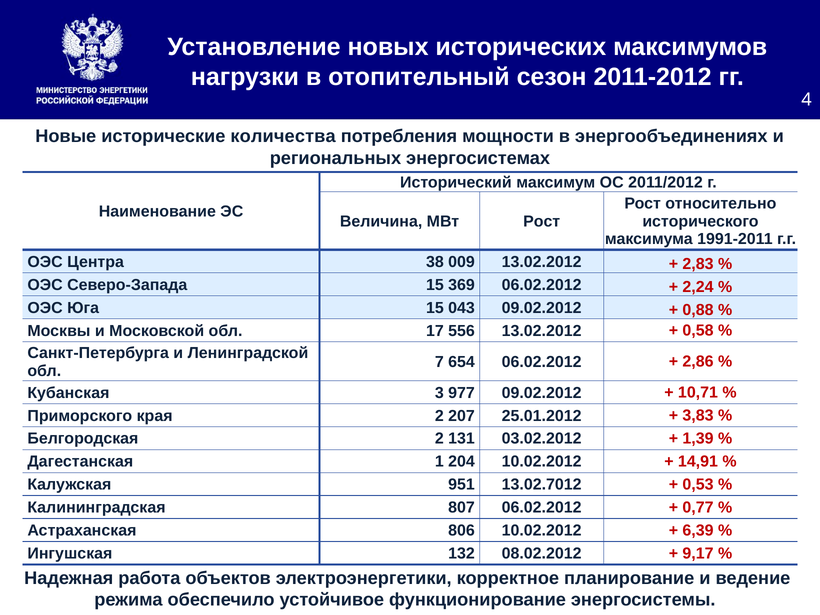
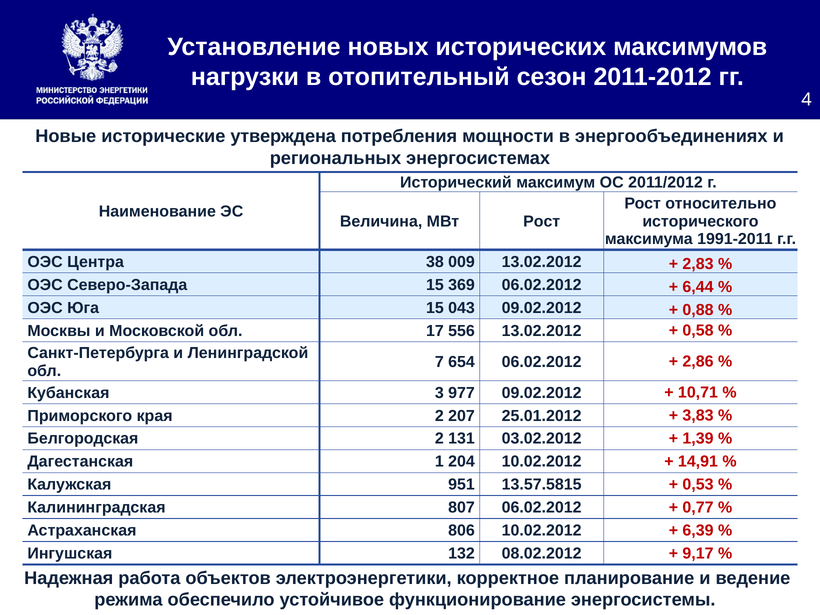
количества: количества -> утверждена
2,24: 2,24 -> 6,44
13.02.7012: 13.02.7012 -> 13.57.5815
